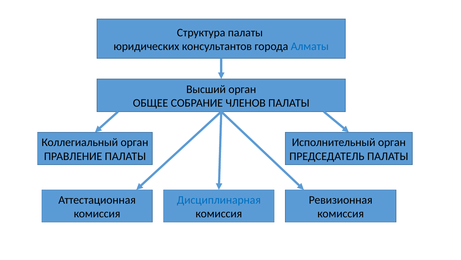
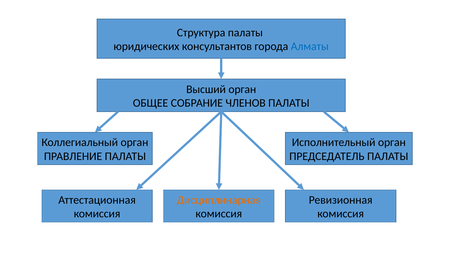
Дисциплинарная colour: blue -> orange
